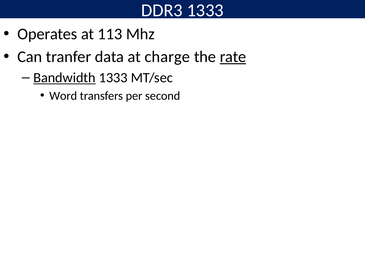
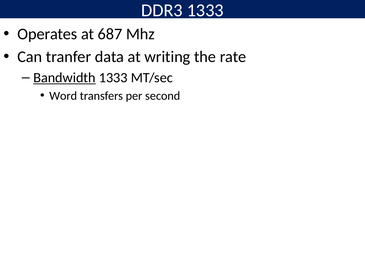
113: 113 -> 687
charge: charge -> writing
rate underline: present -> none
